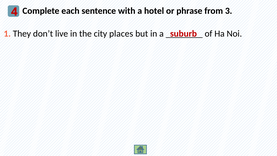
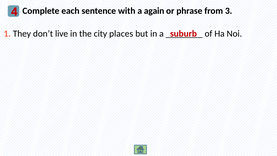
hotel: hotel -> again
